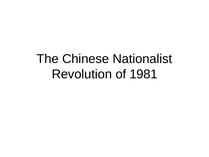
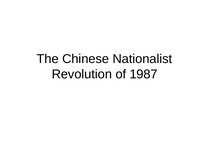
1981: 1981 -> 1987
